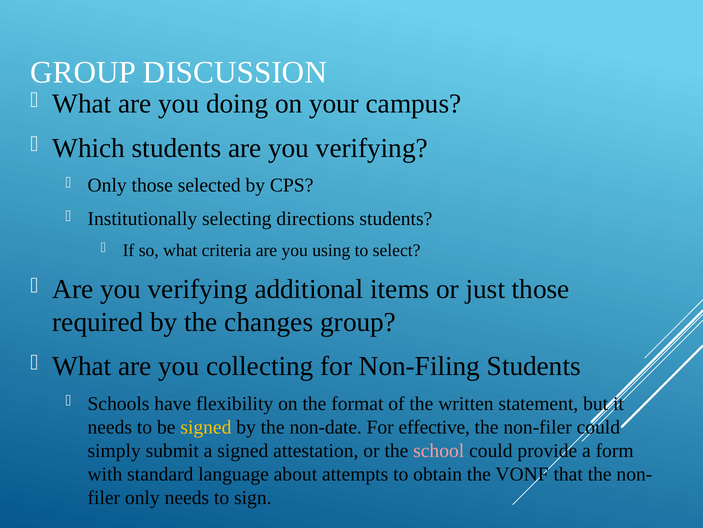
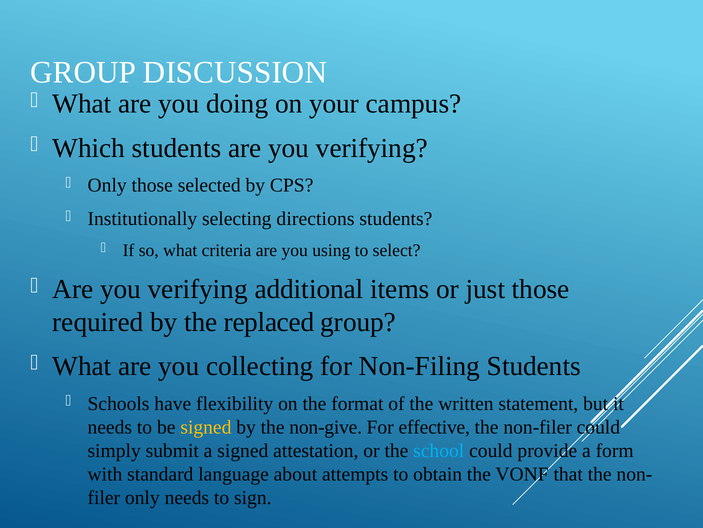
changes: changes -> replaced
non-date: non-date -> non-give
school colour: pink -> light blue
